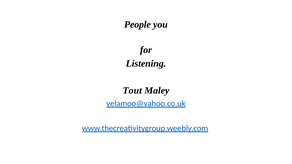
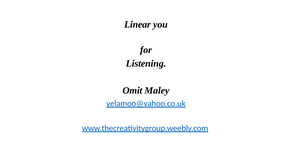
People: People -> Linear
Tout: Tout -> Omit
